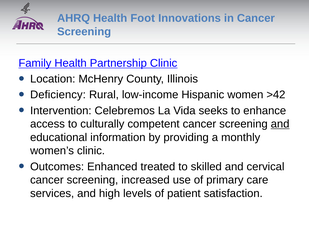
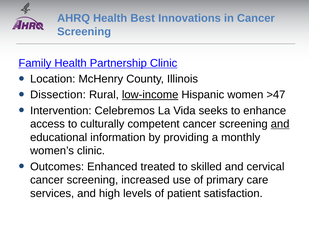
Foot: Foot -> Best
Deficiency: Deficiency -> Dissection
low-income underline: none -> present
>42: >42 -> >47
